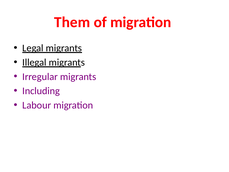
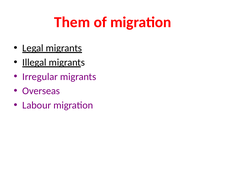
Including: Including -> Overseas
